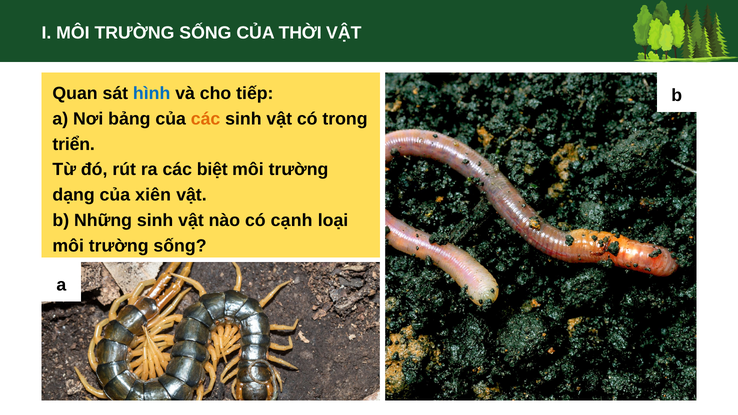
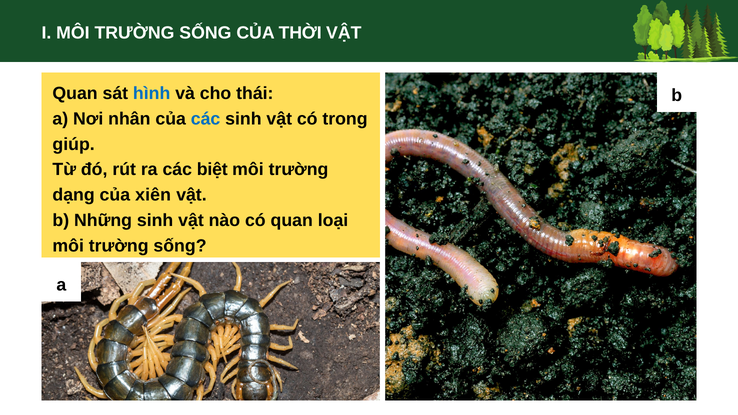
tiếp: tiếp -> thái
bảng: bảng -> nhân
các at (206, 119) colour: orange -> blue
triển: triển -> giúp
có cạnh: cạnh -> quan
